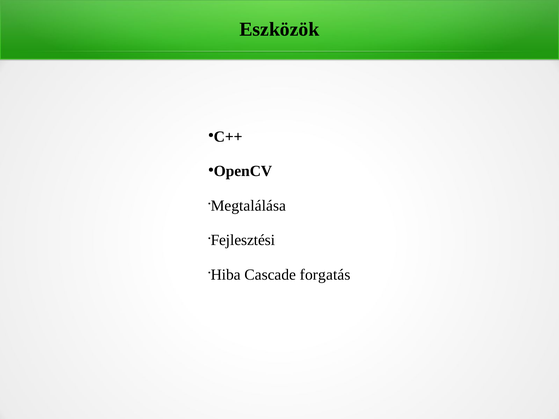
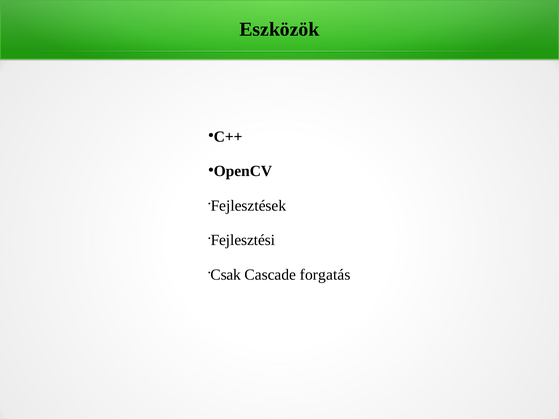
Megtalálása: Megtalálása -> Fejlesztések
Hiba: Hiba -> Csak
